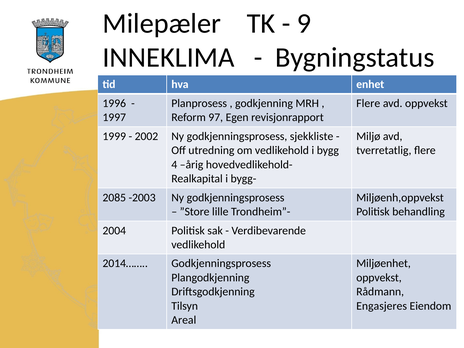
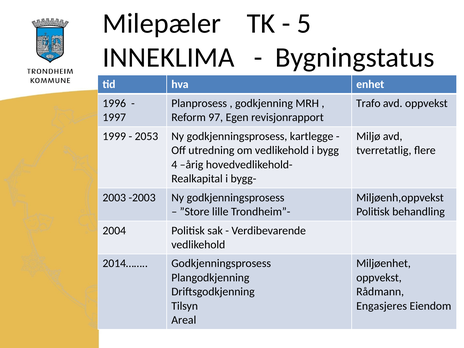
9: 9 -> 5
Flere at (368, 103): Flere -> Trafo
2002: 2002 -> 2053
sjekkliste: sjekkliste -> kartlegge
2085: 2085 -> 2003
